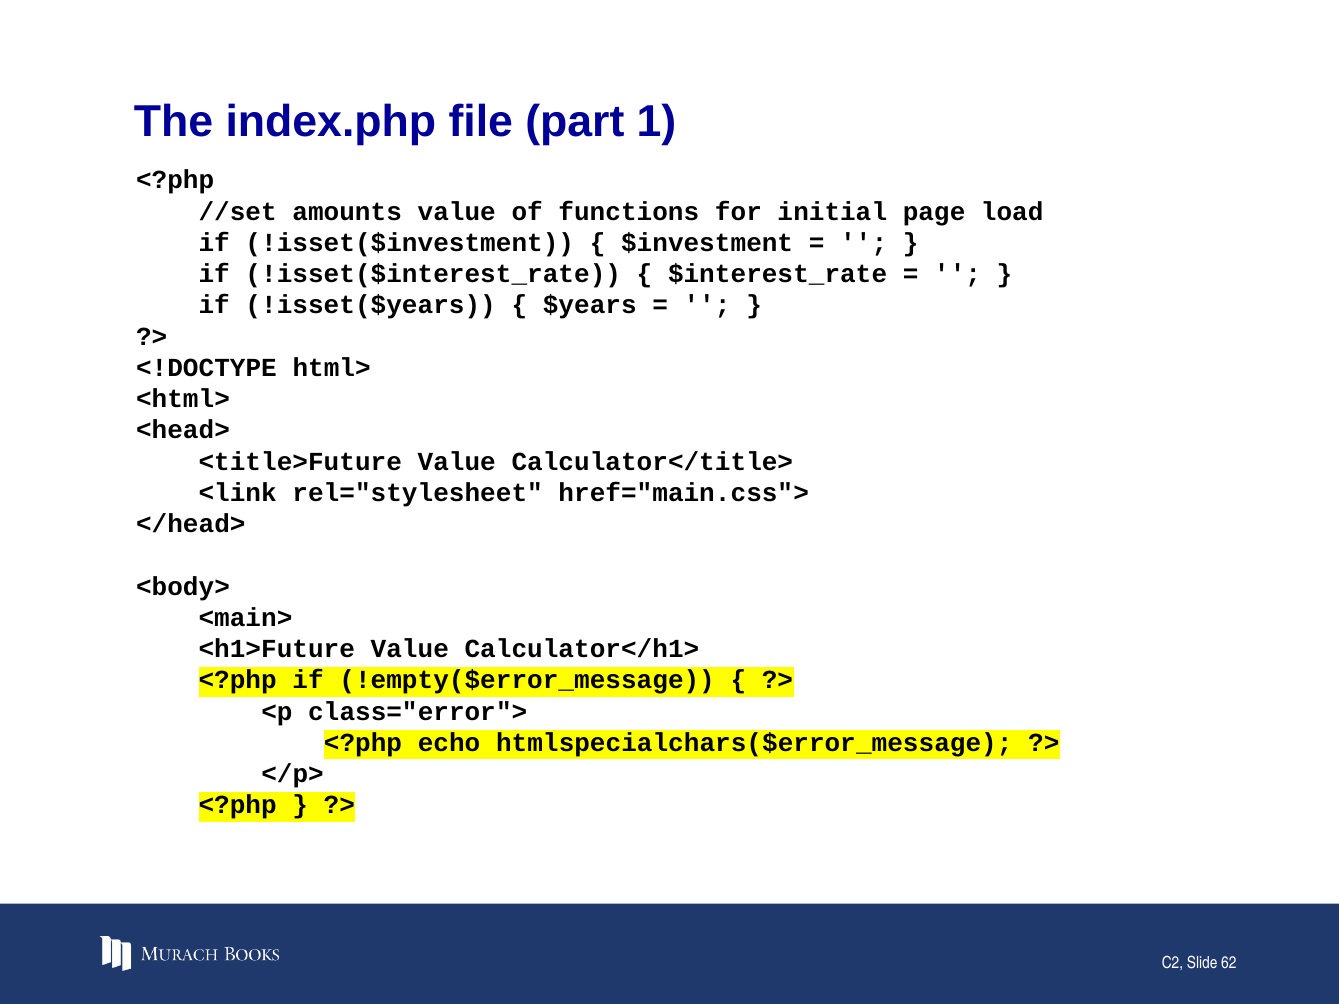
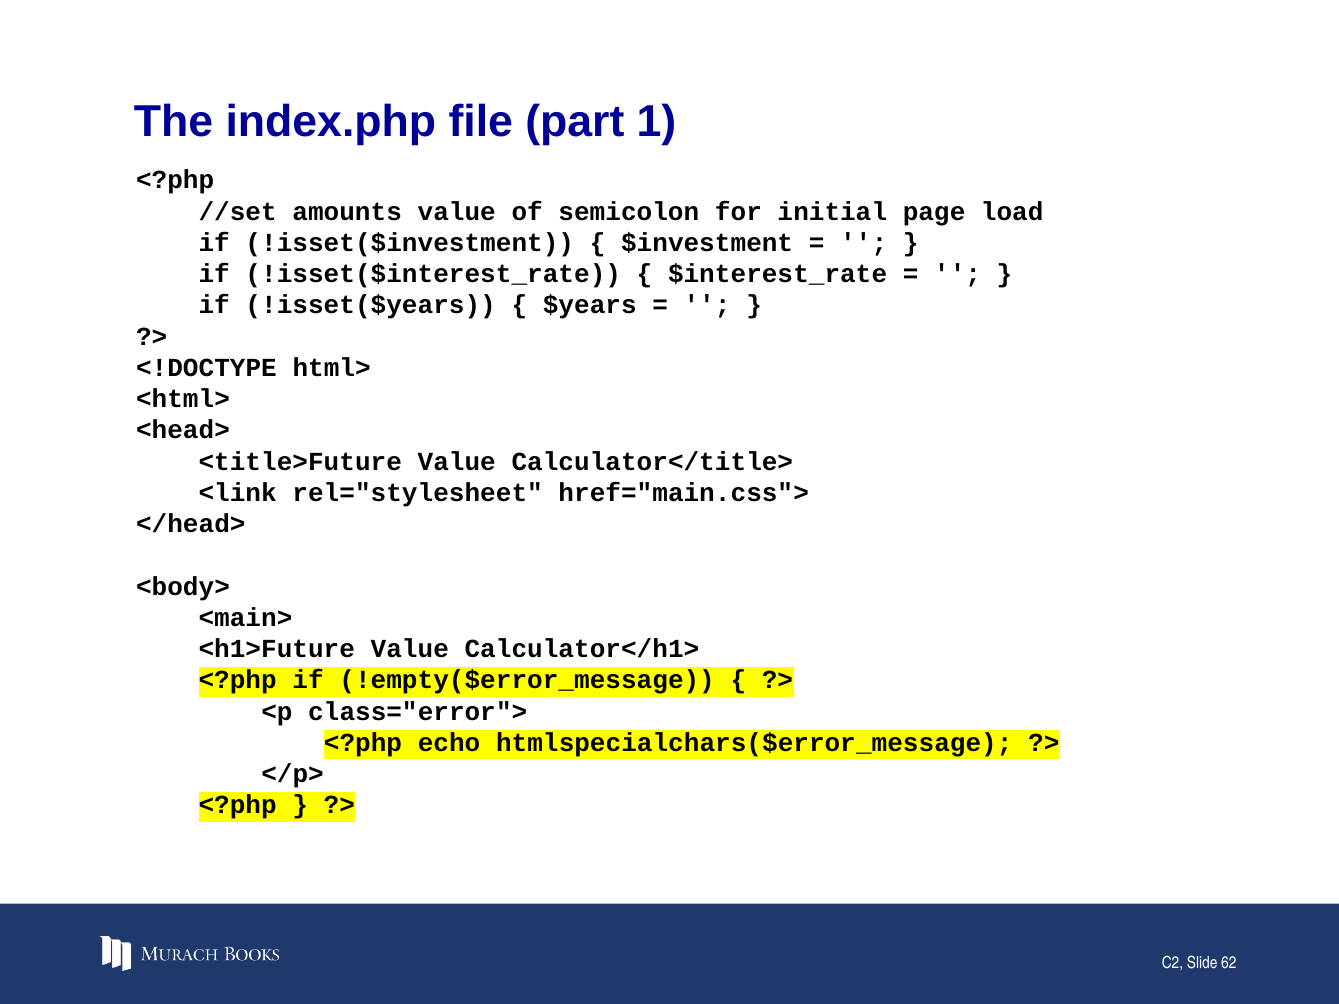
functions: functions -> semicolon
